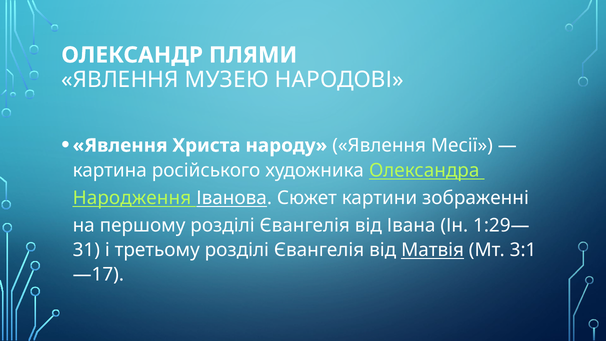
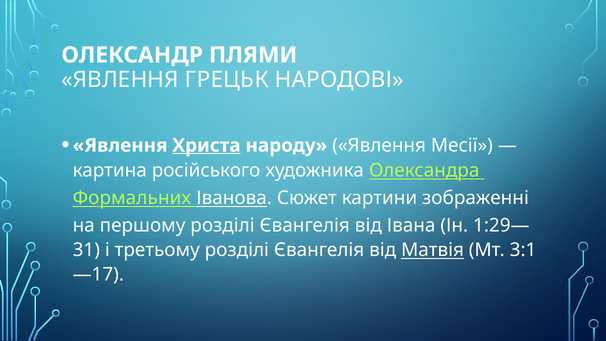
МУЗЕЮ: МУЗЕЮ -> ГРЕЦЬК
Христа underline: none -> present
Народження: Народження -> Формальних
